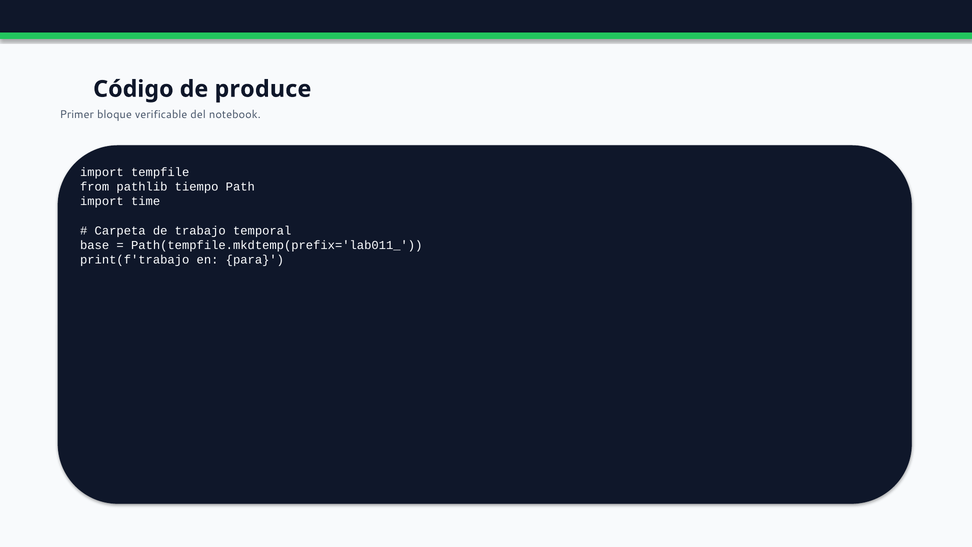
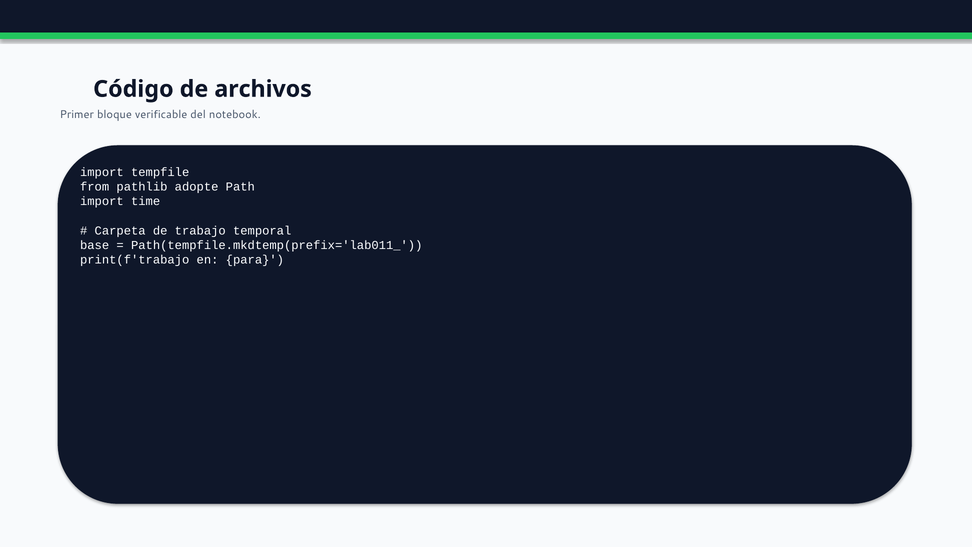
produce: produce -> archivos
tiempo: tiempo -> adopte
